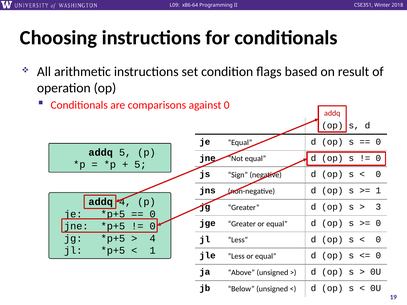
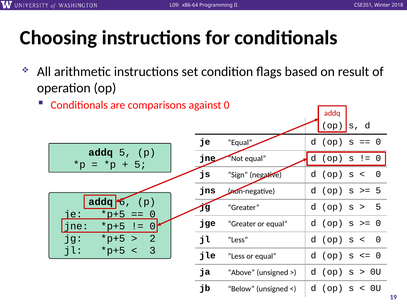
1 at (378, 191): 1 -> 5
addq 4: 4 -> 6
3 at (378, 207): 3 -> 5
4 at (153, 239): 4 -> 2
1 at (153, 251): 1 -> 3
